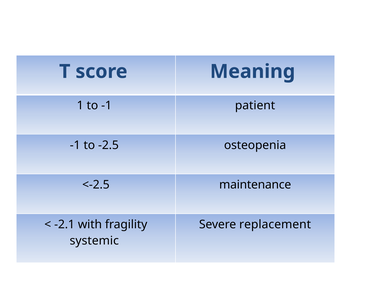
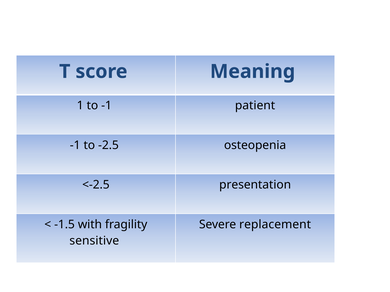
maintenance: maintenance -> presentation
-2.1: -2.1 -> -1.5
systemic: systemic -> sensitive
